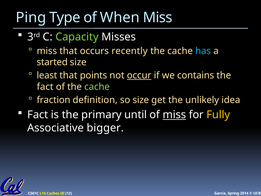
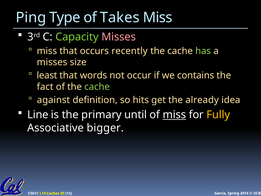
When: When -> Takes
Misses at (119, 37) colour: white -> pink
has colour: light blue -> light green
started at (52, 62): started -> misses
points: points -> words
occur underline: present -> none
fraction: fraction -> against
so size: size -> hits
unlikely: unlikely -> already
Fact at (38, 115): Fact -> Line
